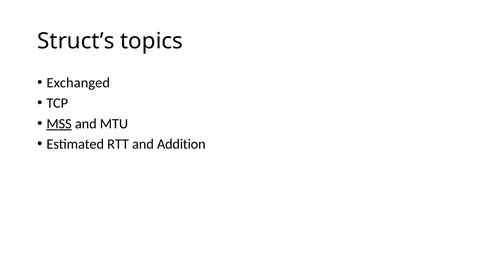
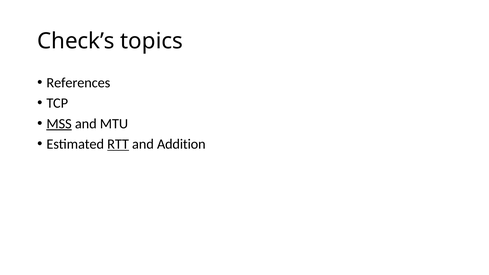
Struct’s: Struct’s -> Check’s
Exchanged: Exchanged -> References
RTT underline: none -> present
